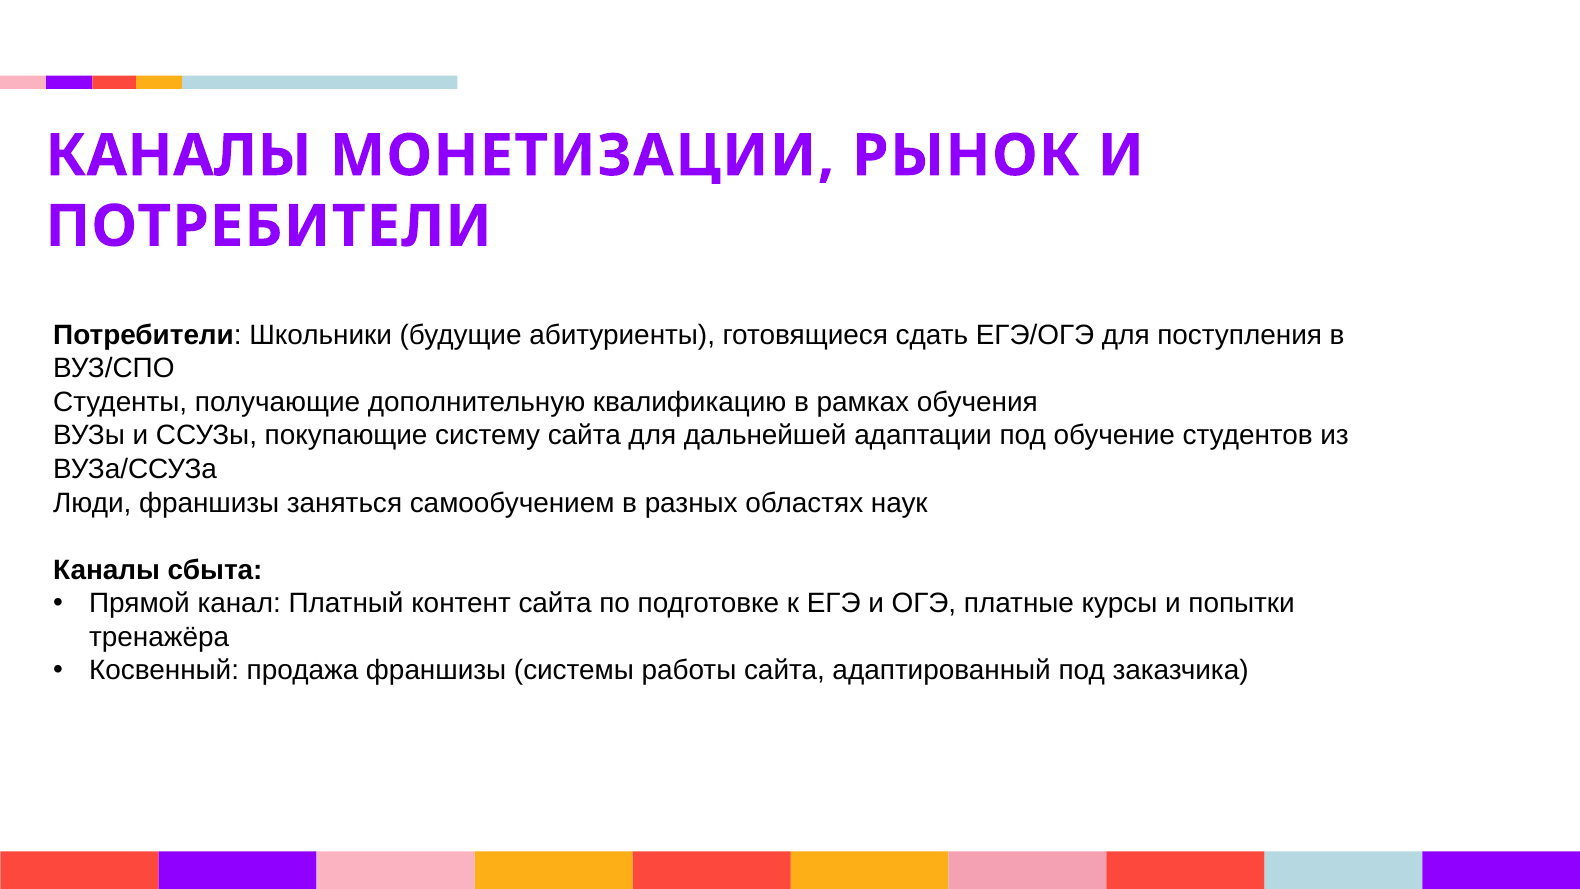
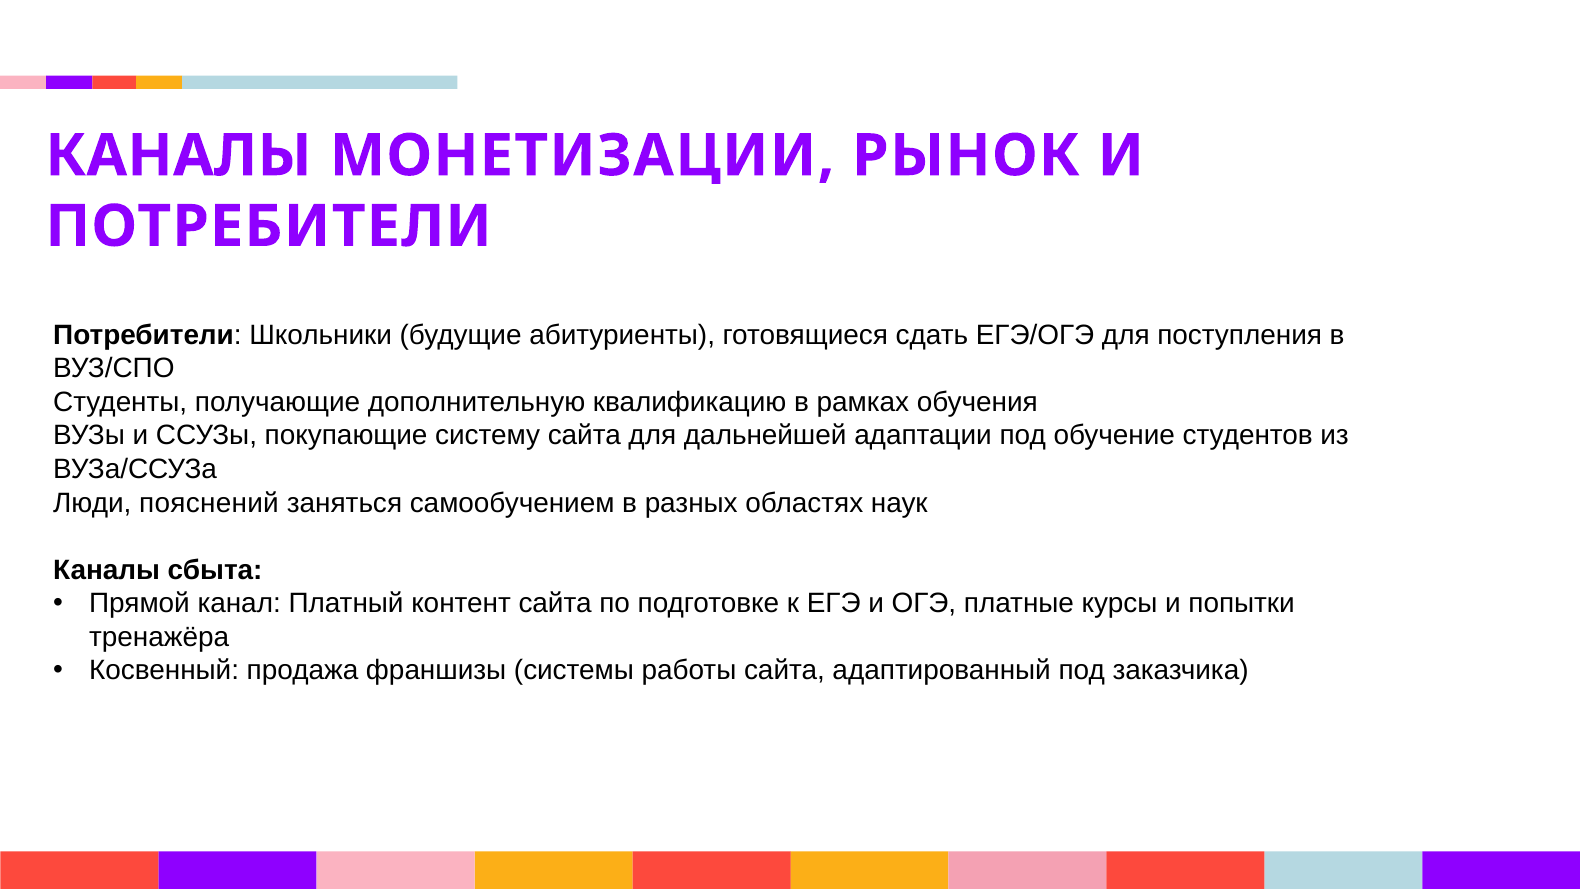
Люди франшизы: франшизы -> пояснений
